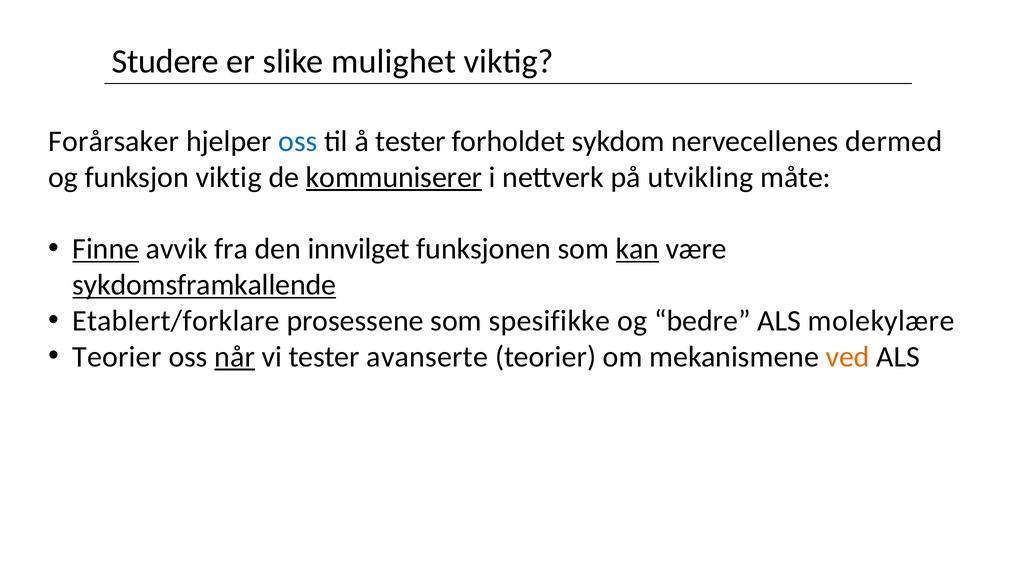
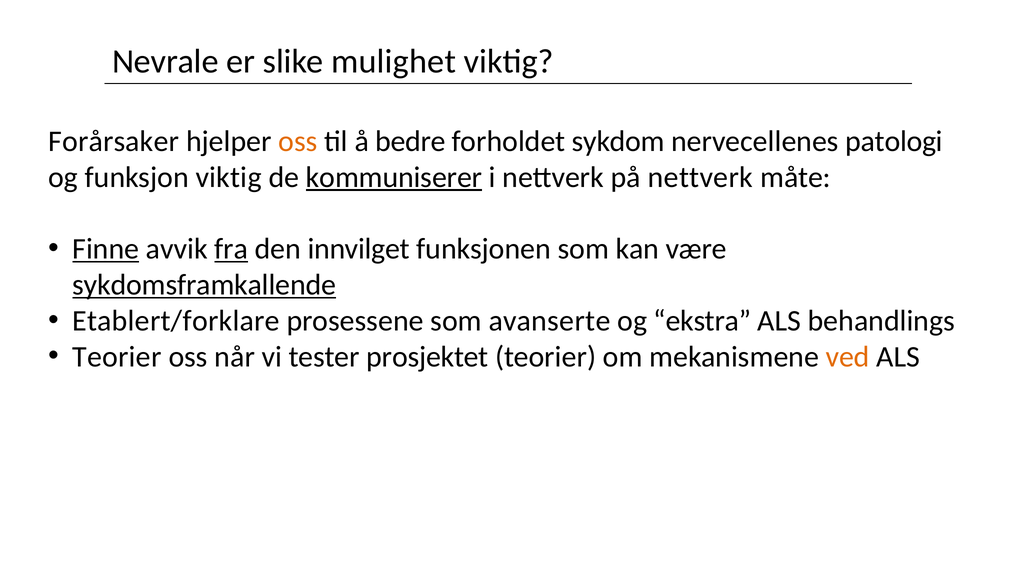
Studere: Studere -> Nevrale
oss at (298, 141) colour: blue -> orange
å tester: tester -> bedre
dermed: dermed -> patologi
på utvikling: utvikling -> nettverk
fra underline: none -> present
kan underline: present -> none
spesifikke: spesifikke -> avanserte
bedre: bedre -> ekstra
molekylære: molekylære -> behandlings
når underline: present -> none
avanserte: avanserte -> prosjektet
